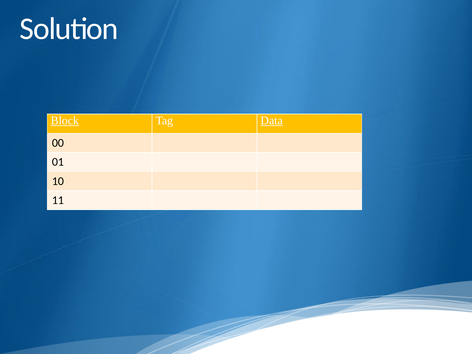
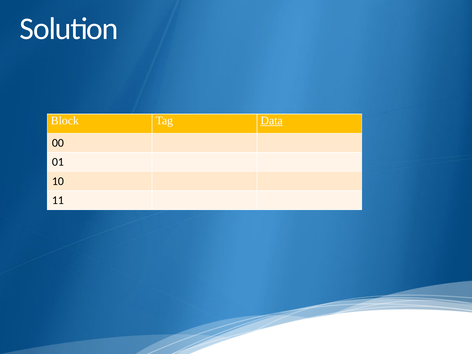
Block underline: present -> none
